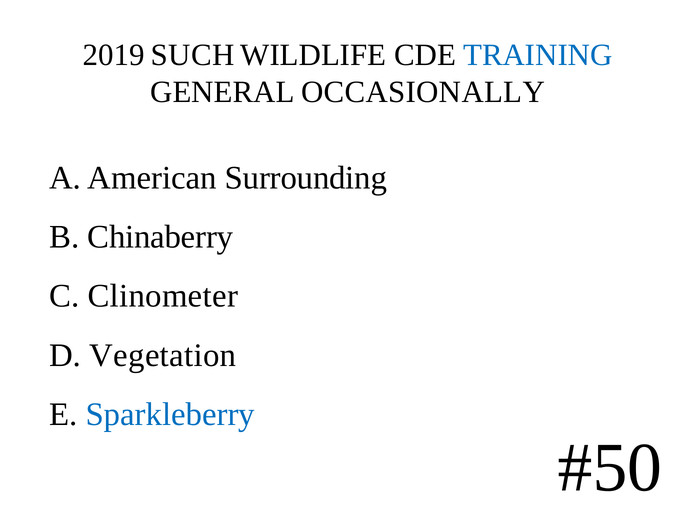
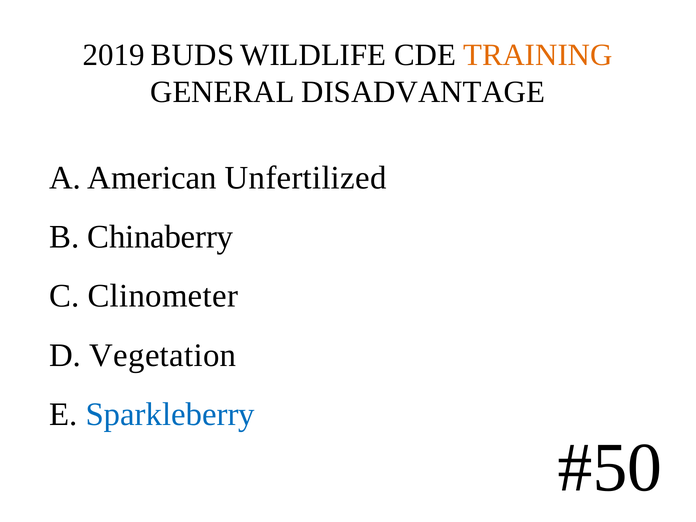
SUCH: SUCH -> BUDS
TRAINING colour: blue -> orange
OCCASIONALLY: OCCASIONALLY -> DISADVANTAGE
Surrounding: Surrounding -> Unfertilized
